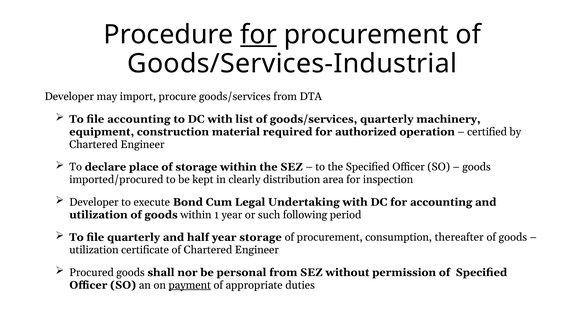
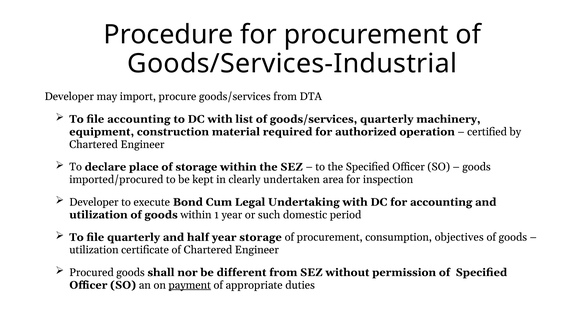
for at (259, 35) underline: present -> none
distribution: distribution -> undertaken
following: following -> domestic
thereafter: thereafter -> objectives
personal: personal -> different
